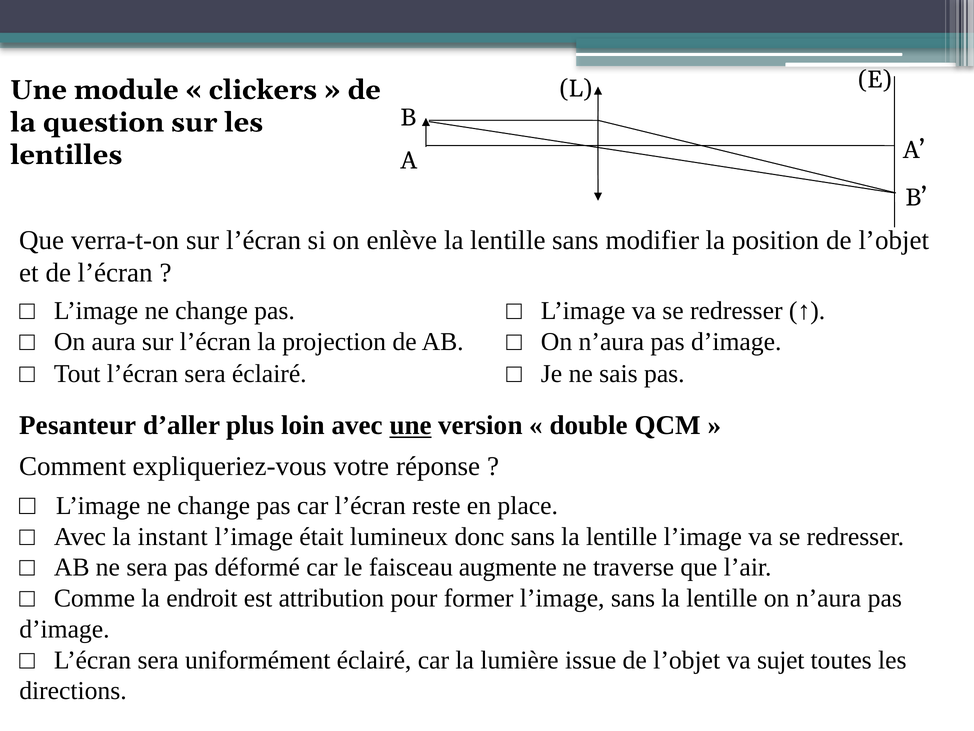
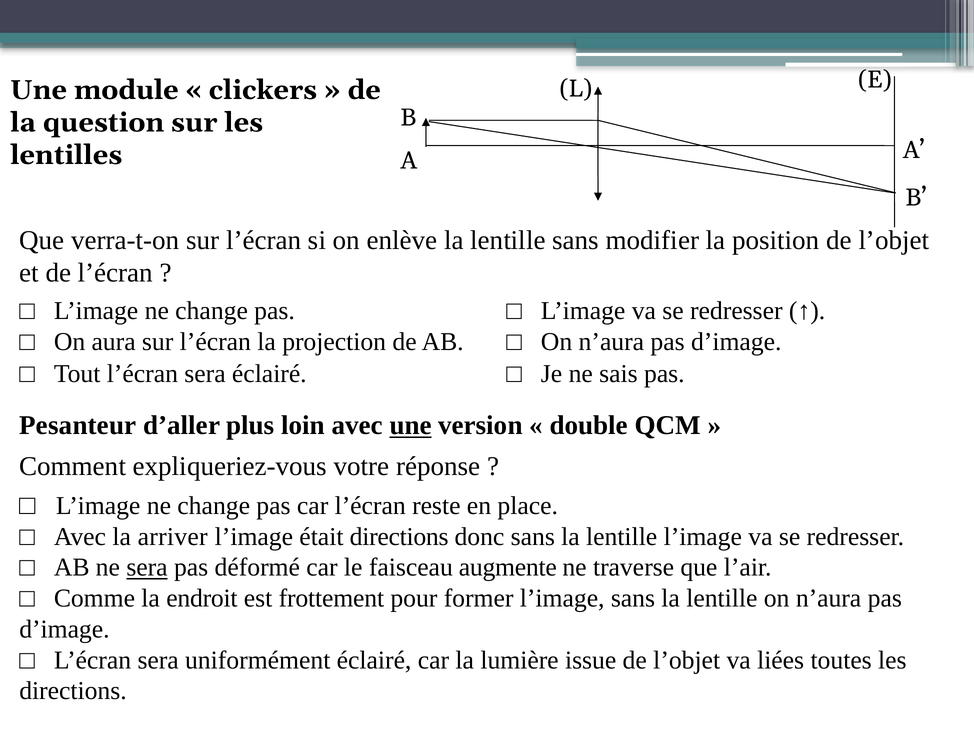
instant: instant -> arriver
était lumineux: lumineux -> directions
sera at (147, 567) underline: none -> present
attribution: attribution -> frottement
sujet: sujet -> liées
